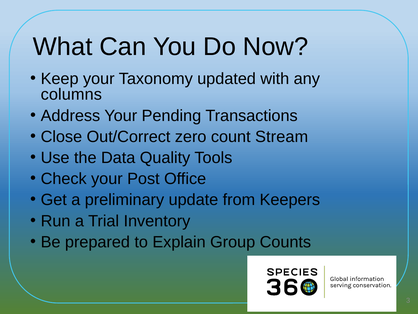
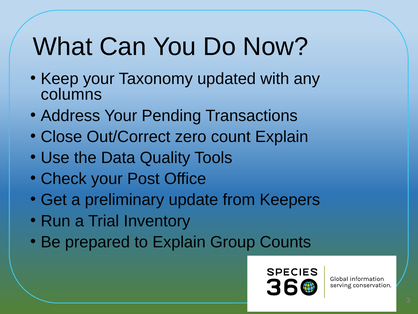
count Stream: Stream -> Explain
